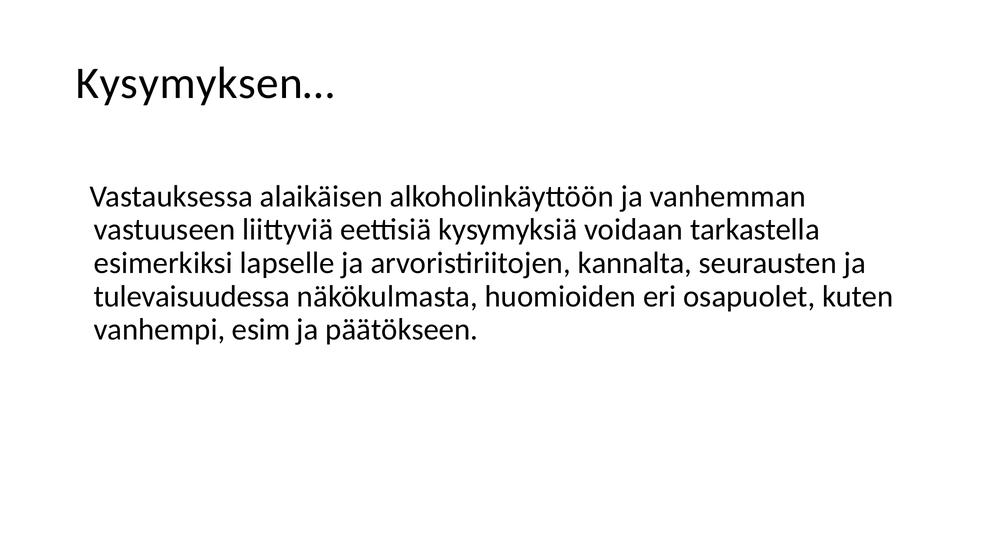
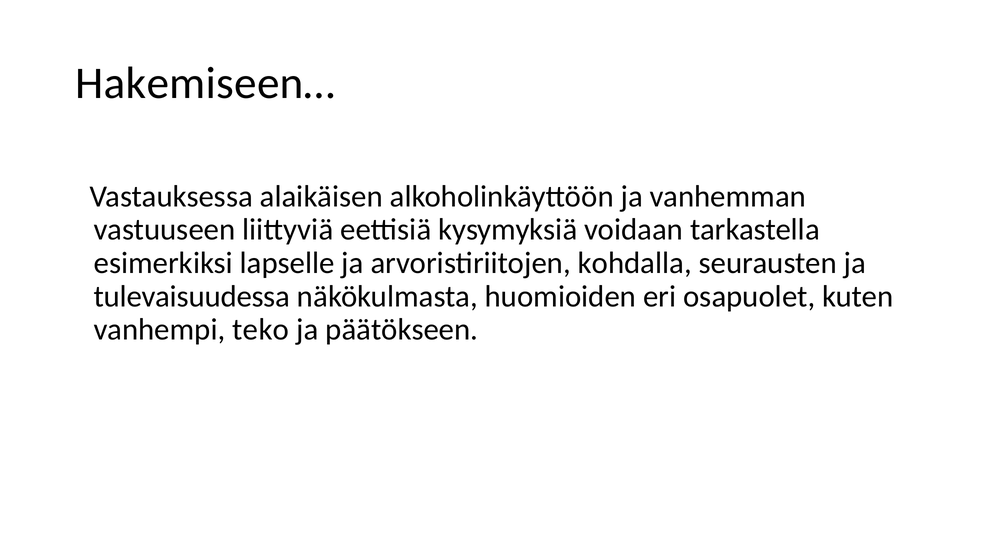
Kysymyksen…: Kysymyksen… -> Hakemiseen…
kannalta: kannalta -> kohdalla
esim: esim -> teko
